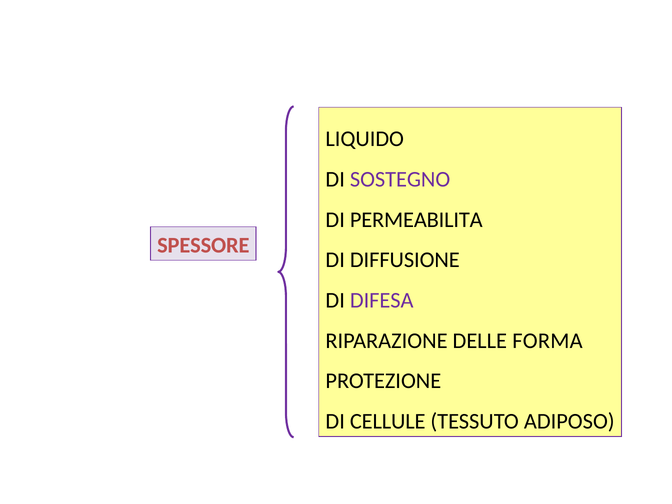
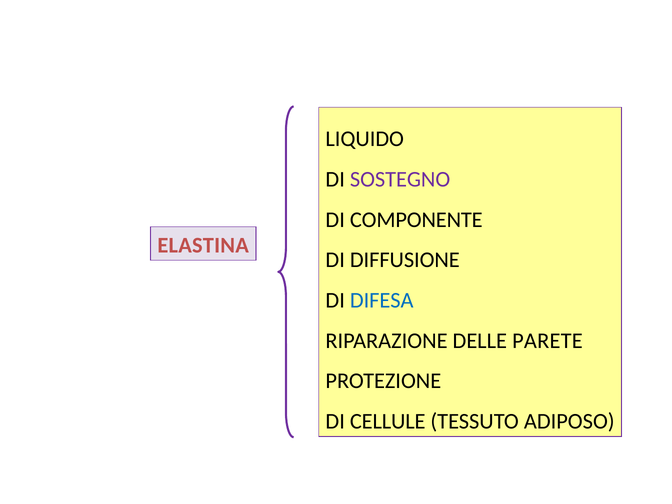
PERMEABILITA: PERMEABILITA -> COMPONENTE
SPESSORE: SPESSORE -> ELASTINA
DIFESA colour: purple -> blue
FORMA: FORMA -> PARETE
